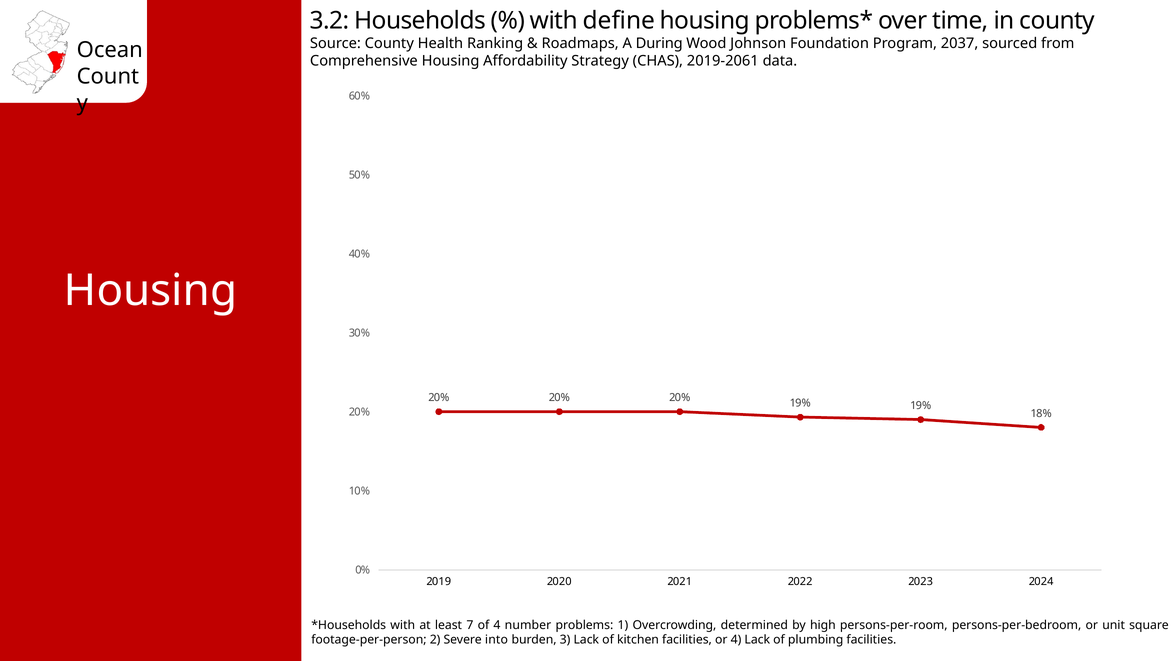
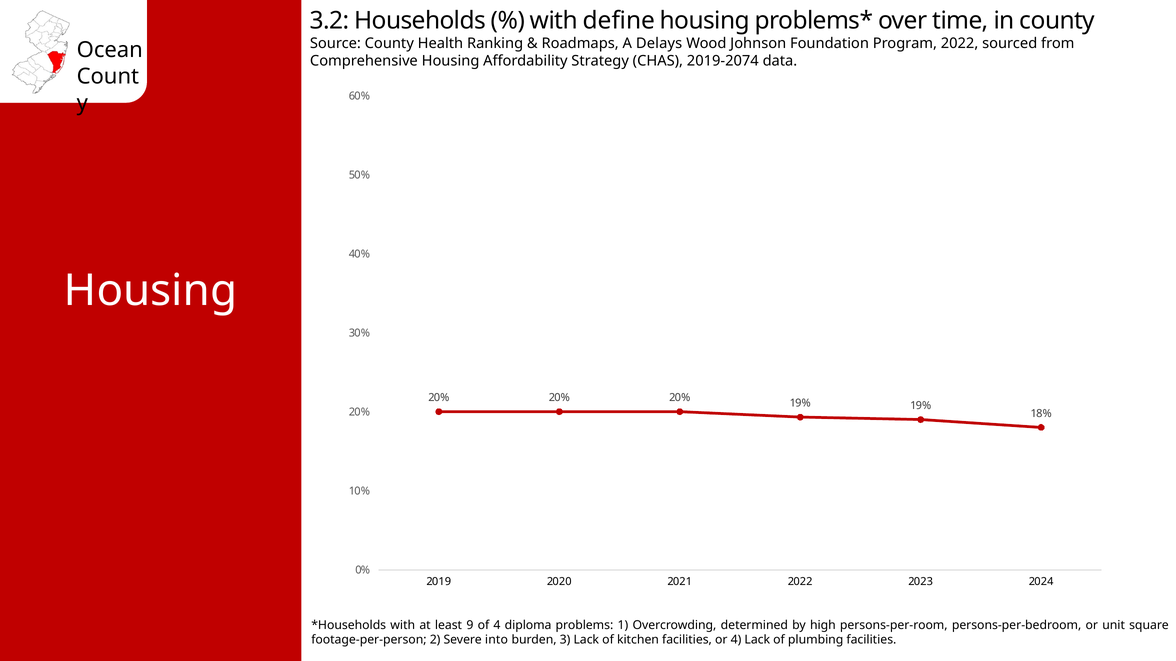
During: During -> Delays
Program 2037: 2037 -> 2022
2019-2061: 2019-2061 -> 2019-2074
7: 7 -> 9
number: number -> diploma
